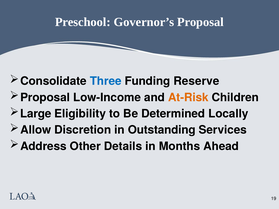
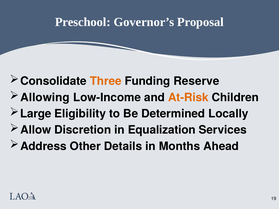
Three colour: blue -> orange
Proposal at (45, 98): Proposal -> Allowing
Outstanding: Outstanding -> Equalization
